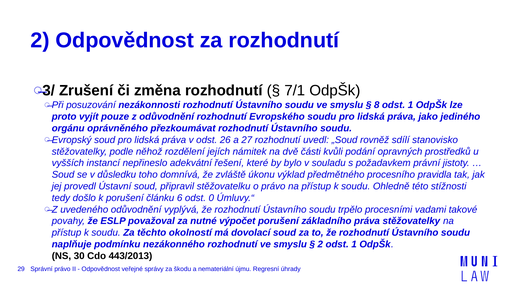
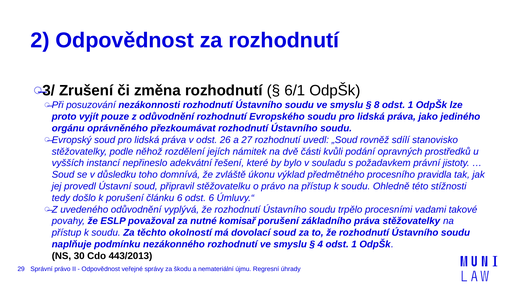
7/1: 7/1 -> 6/1
odst 0: 0 -> 6
výpočet: výpočet -> komisař
2 at (320, 245): 2 -> 4
